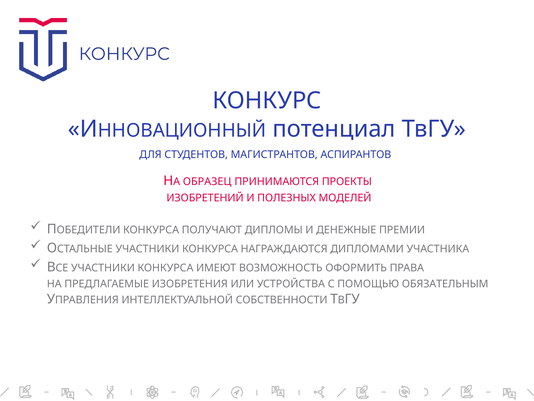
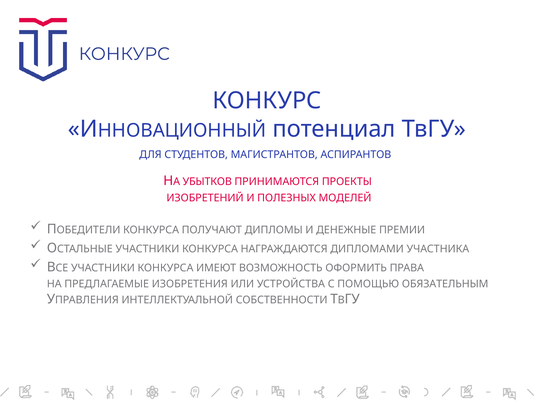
ОБРАЗЕЦ: ОБРАЗЕЦ -> УБЫТКОВ
